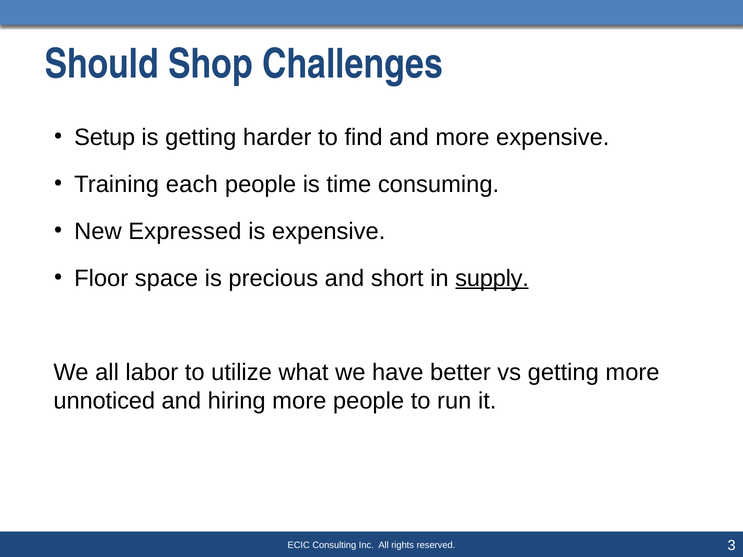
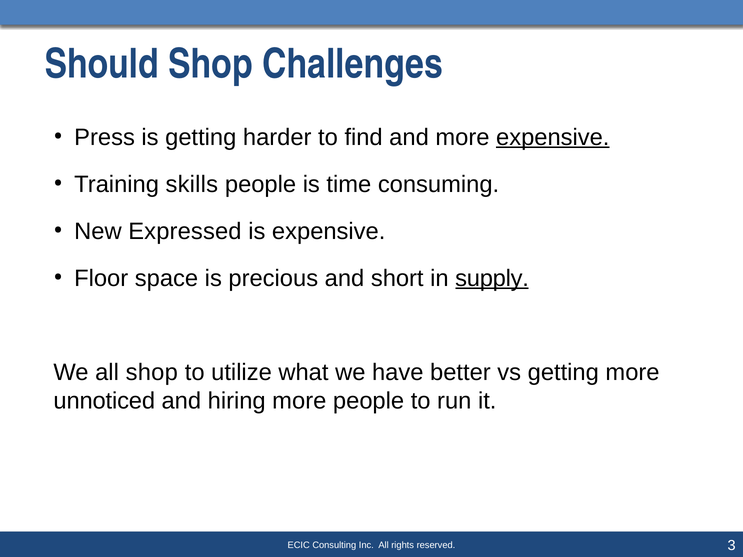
Setup: Setup -> Press
expensive at (553, 137) underline: none -> present
each: each -> skills
all labor: labor -> shop
